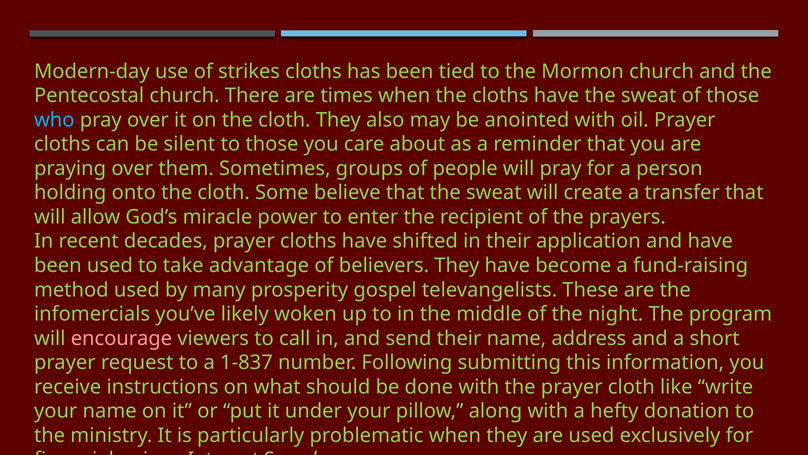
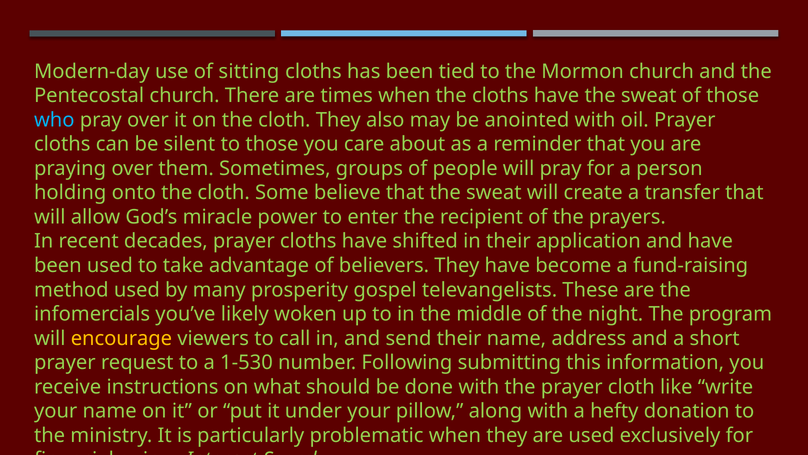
strikes: strikes -> sitting
encourage colour: pink -> yellow
1-837: 1-837 -> 1-530
